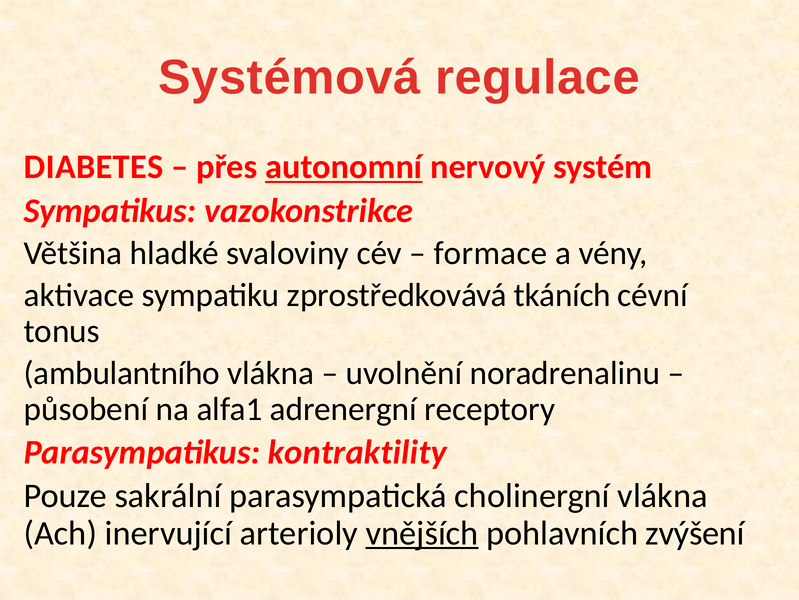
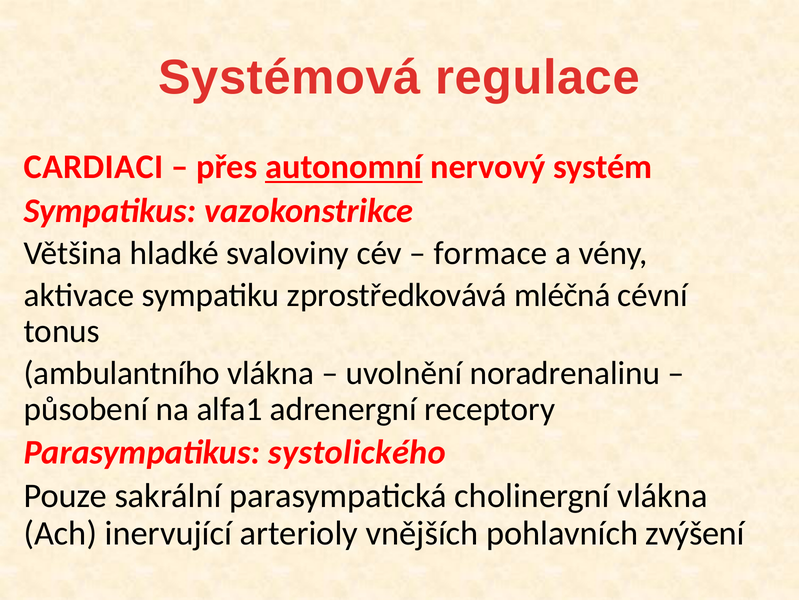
DIABETES: DIABETES -> CARDIACI
tkáních: tkáních -> mléčná
kontraktility: kontraktility -> systolického
vnějších underline: present -> none
